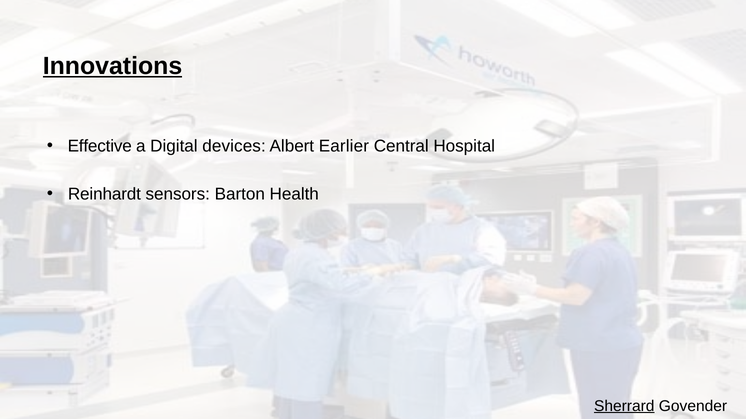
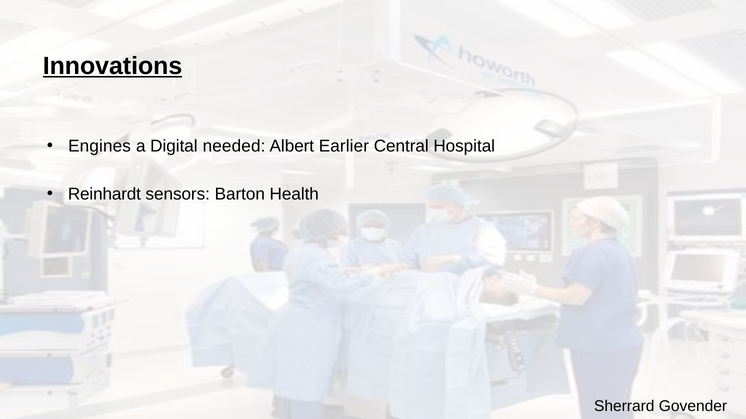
Effective: Effective -> Engines
devices: devices -> needed
Sherrard underline: present -> none
